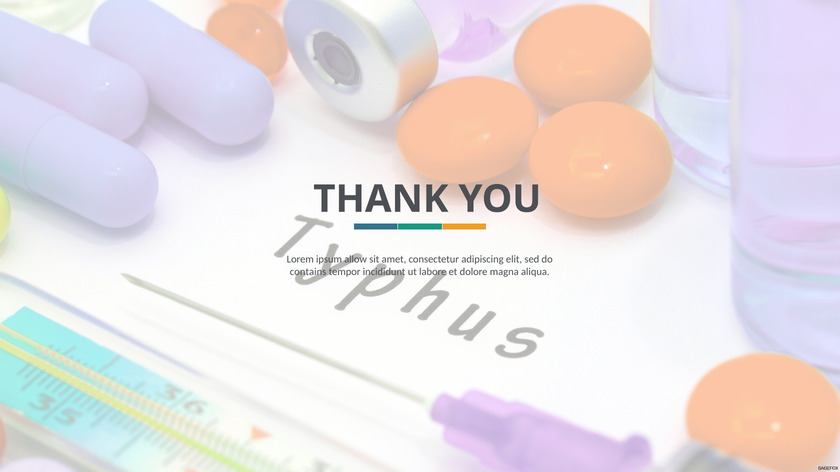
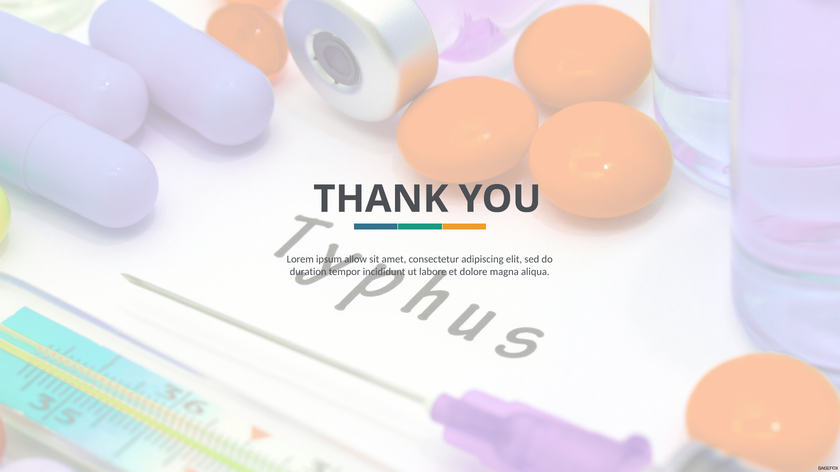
contains: contains -> duration
